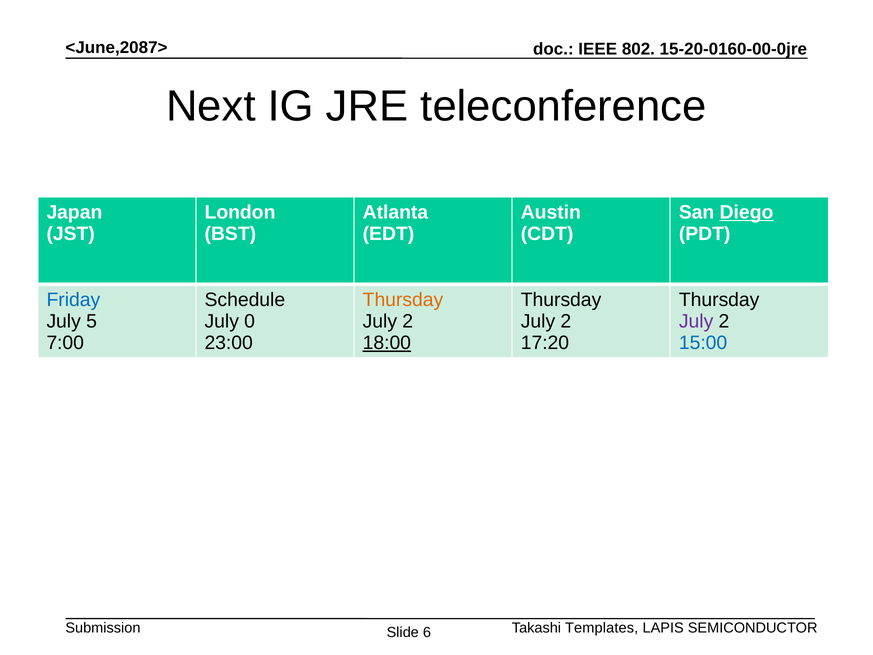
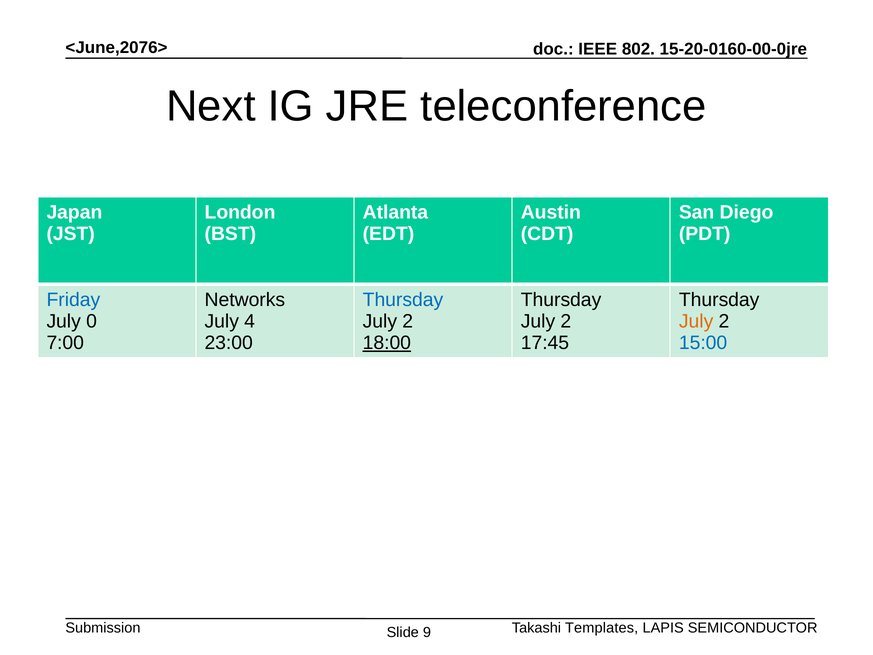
<June,2087>: <June,2087> -> <June,2076>
Diego underline: present -> none
Schedule: Schedule -> Networks
Thursday at (403, 300) colour: orange -> blue
5: 5 -> 0
0: 0 -> 4
July at (696, 321) colour: purple -> orange
17:20: 17:20 -> 17:45
6: 6 -> 9
